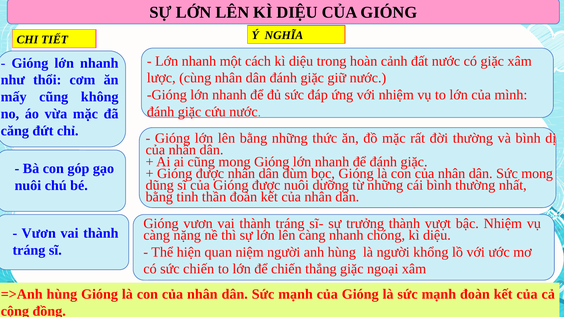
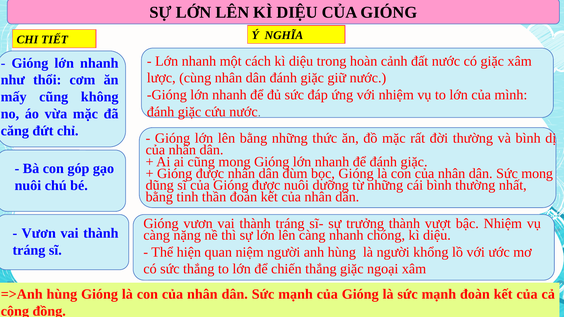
sức chiến: chiến -> thắng
